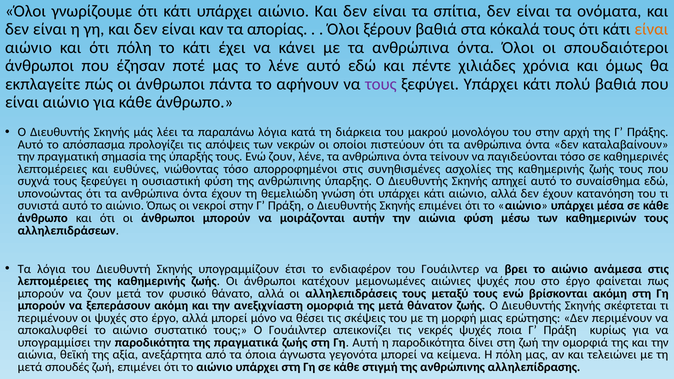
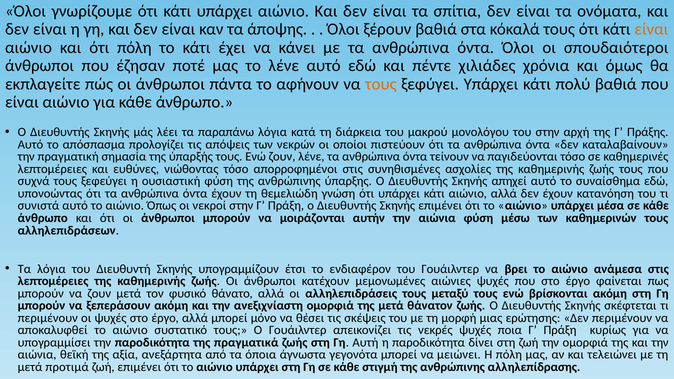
απορίας: απορίας -> άποψης
τους at (381, 84) colour: purple -> orange
κείμενα: κείμενα -> μειώνει
σπουδές: σπουδές -> προτιμά
